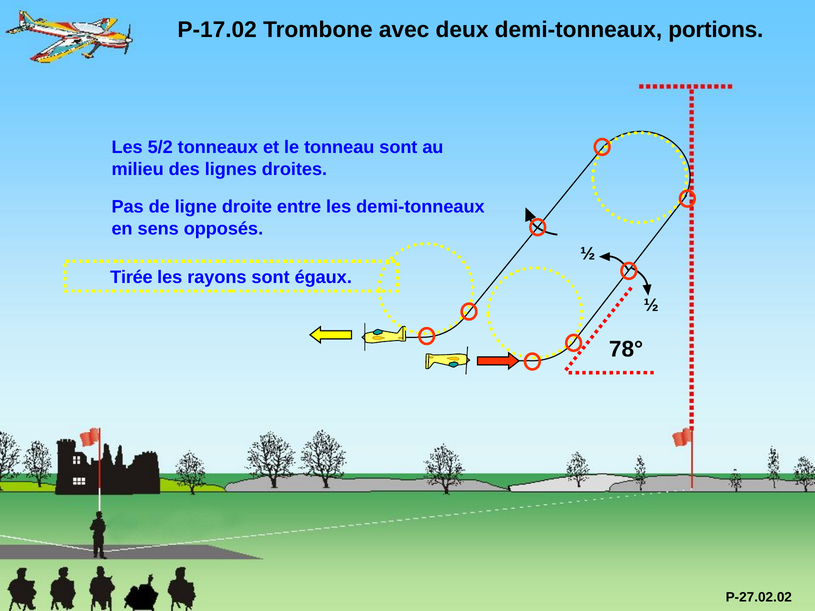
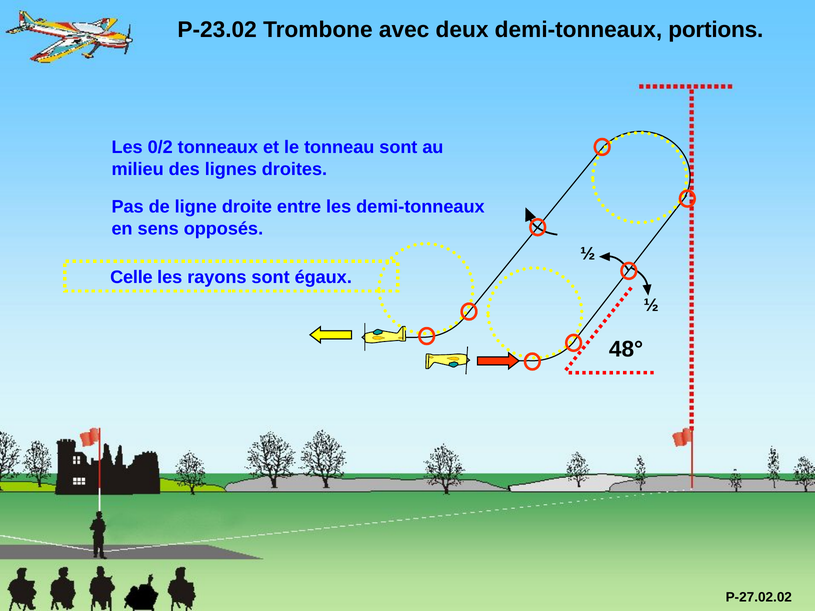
P-17.02: P-17.02 -> P-23.02
5/2: 5/2 -> 0/2
Tirée: Tirée -> Celle
78°: 78° -> 48°
